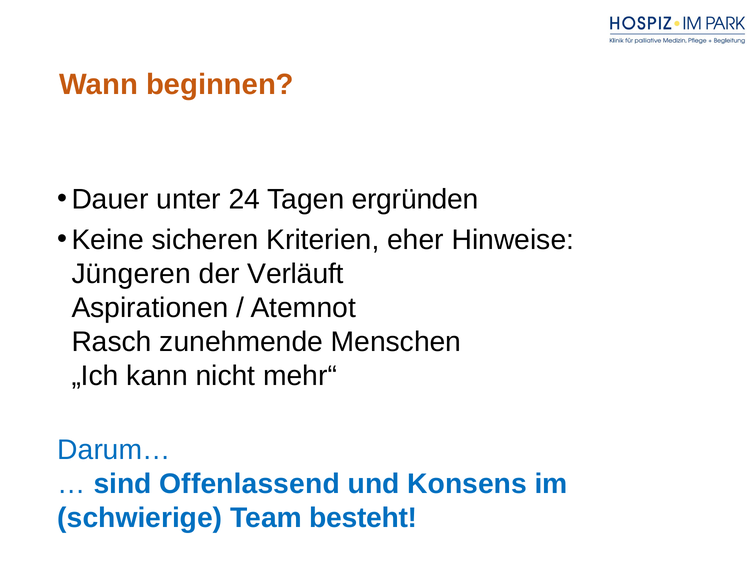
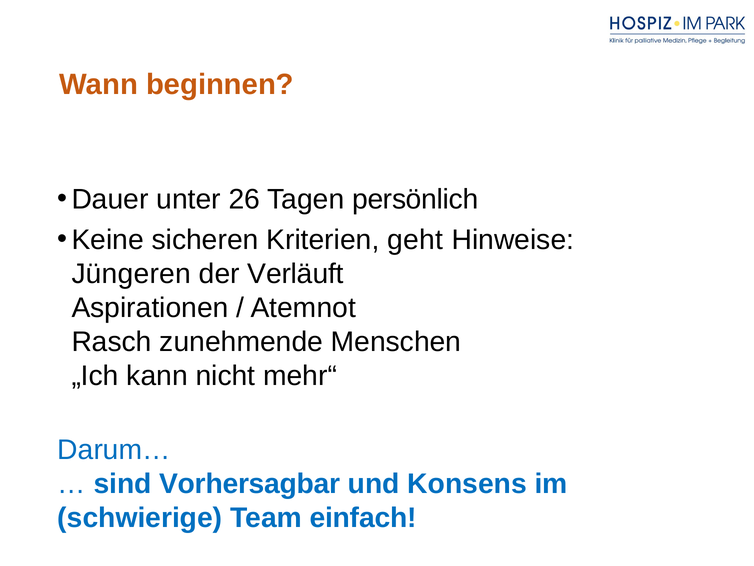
24: 24 -> 26
ergründen: ergründen -> persönlich
eher: eher -> geht
Offenlassend: Offenlassend -> Vorhersagbar
besteht: besteht -> einfach
